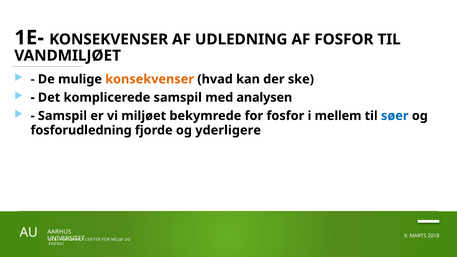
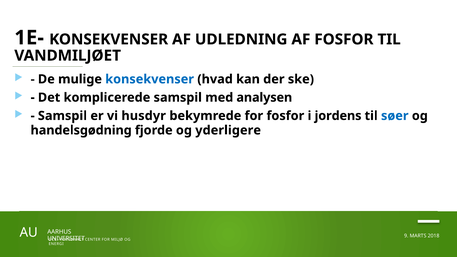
konsekvenser at (150, 79) colour: orange -> blue
miljøet: miljøet -> husdyr
mellem: mellem -> jordens
fosforudledning: fosforudledning -> handelsgødning
